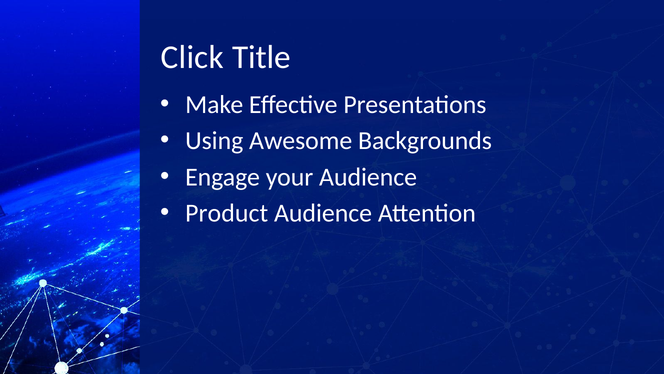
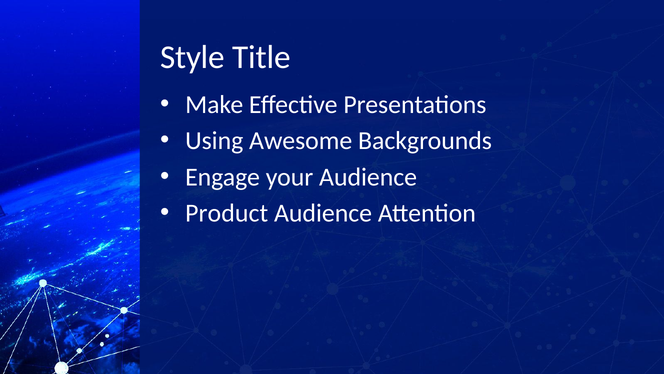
Click: Click -> Style
